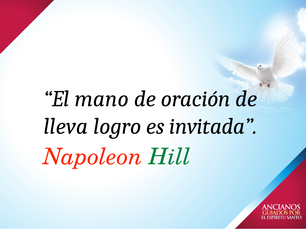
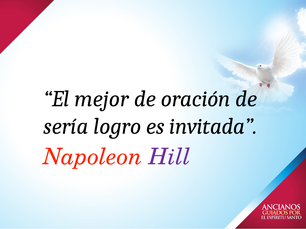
mano: mano -> mejor
lleva: lleva -> sería
Hill colour: green -> purple
